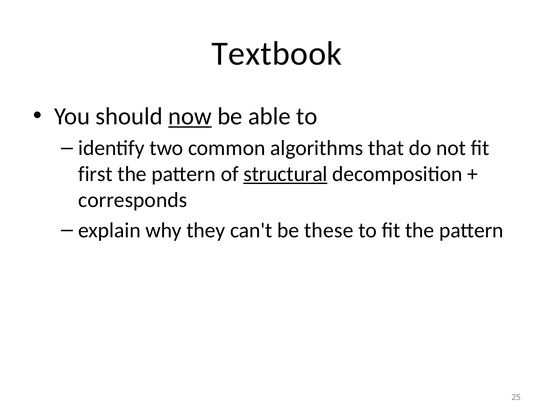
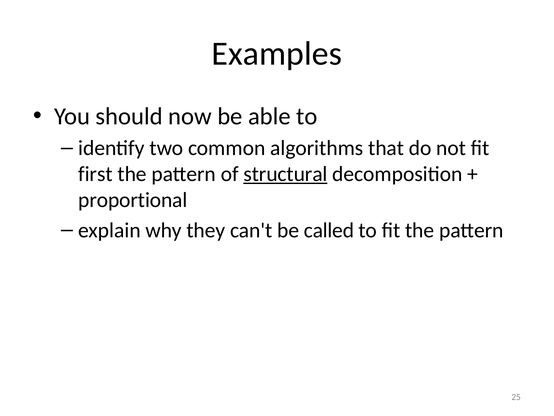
Textbook: Textbook -> Examples
now underline: present -> none
corresponds: corresponds -> proportional
these: these -> called
